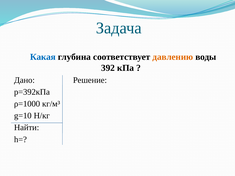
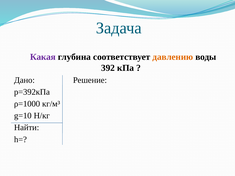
Какая colour: blue -> purple
